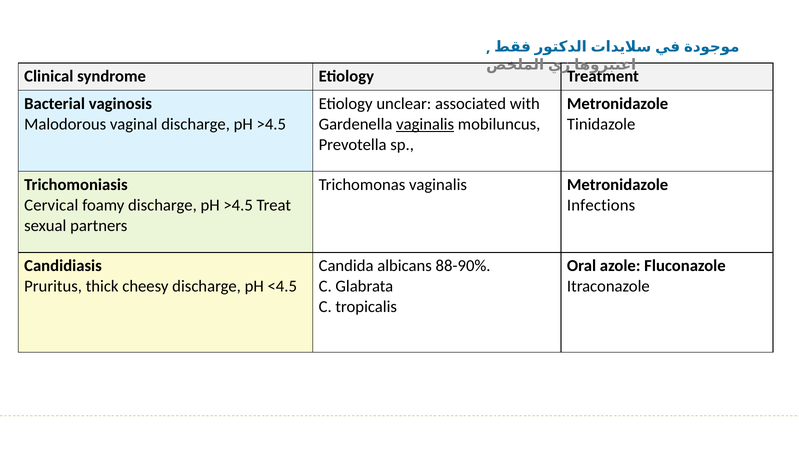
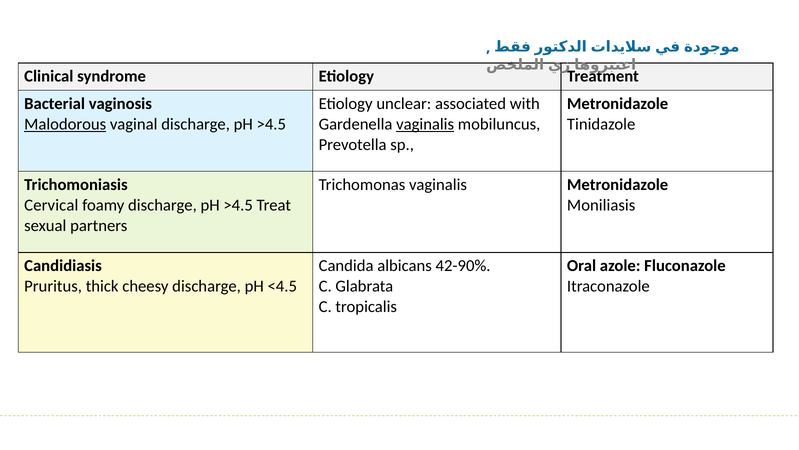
Malodorous underline: none -> present
Infections: Infections -> Moniliasis
88-90%: 88-90% -> 42-90%
